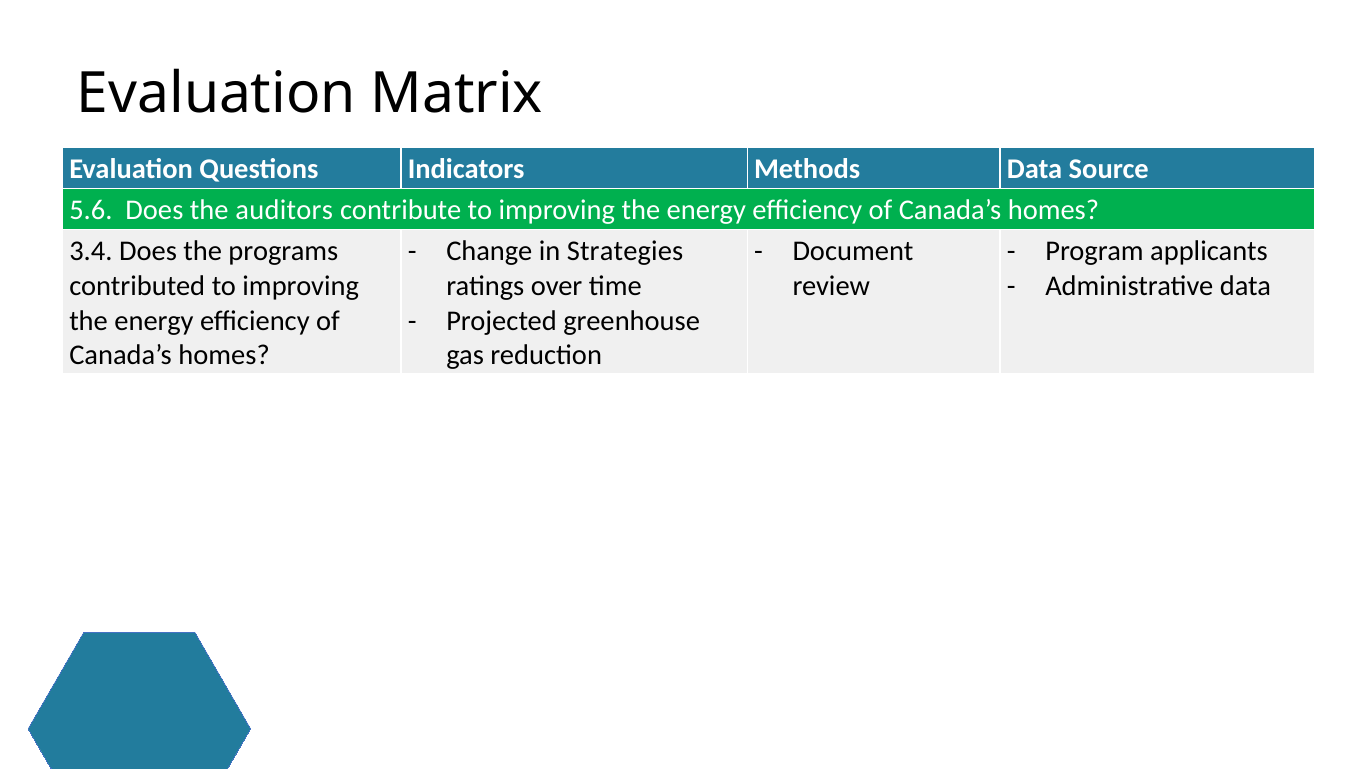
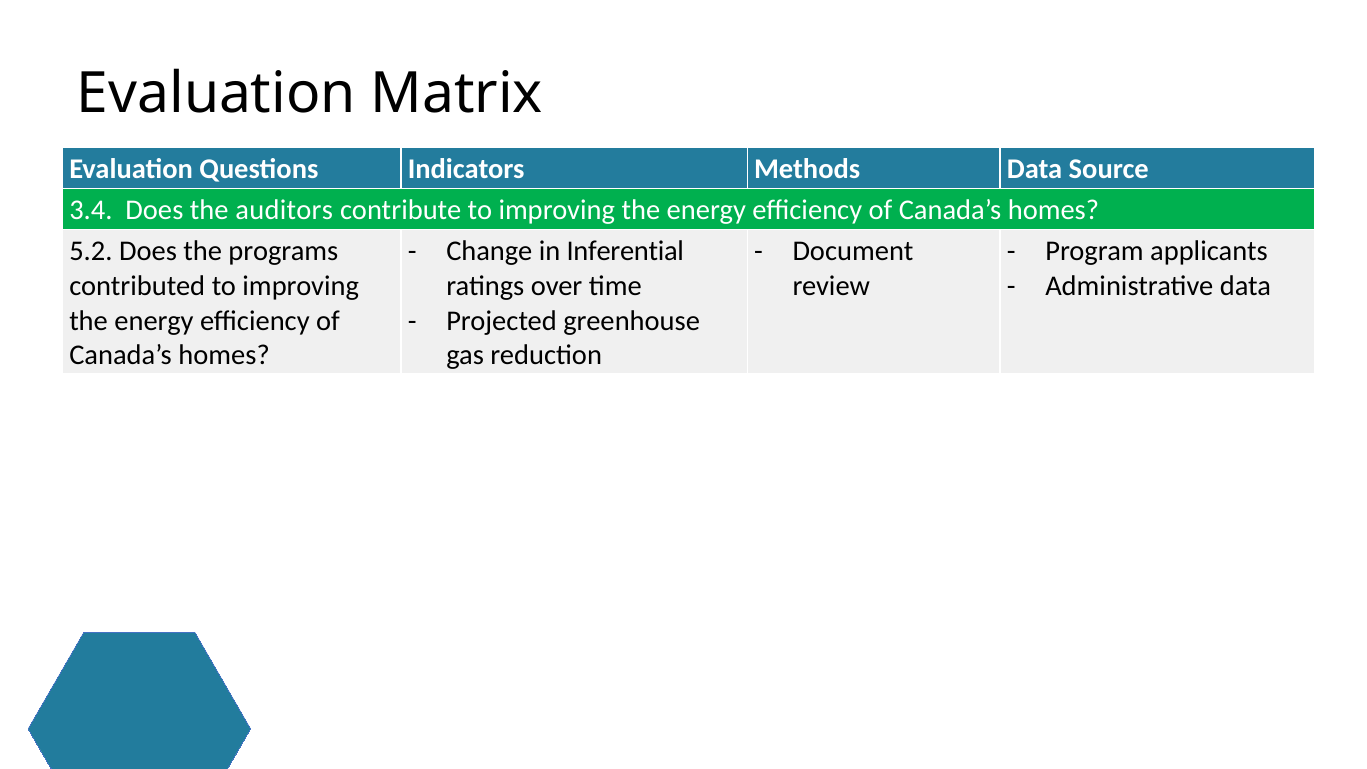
5.6: 5.6 -> 3.4
3.4: 3.4 -> 5.2
Strategies: Strategies -> Inferential
